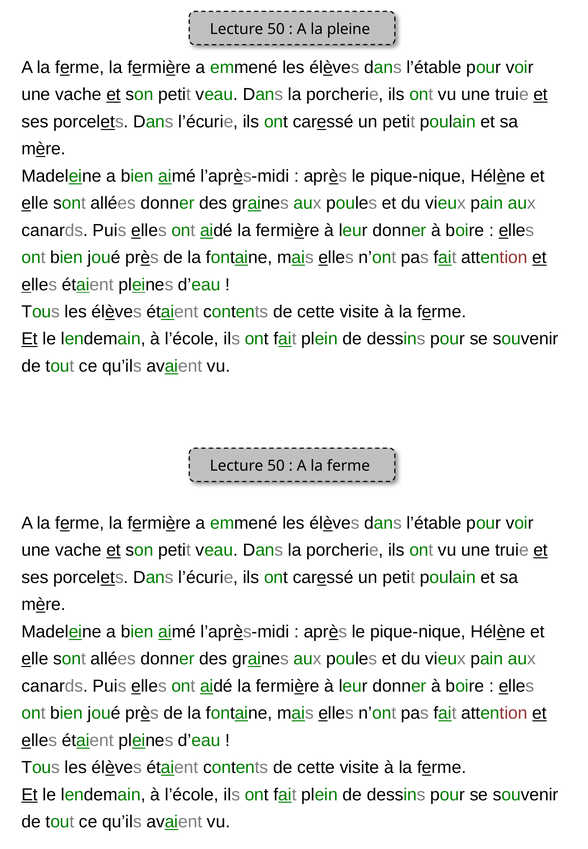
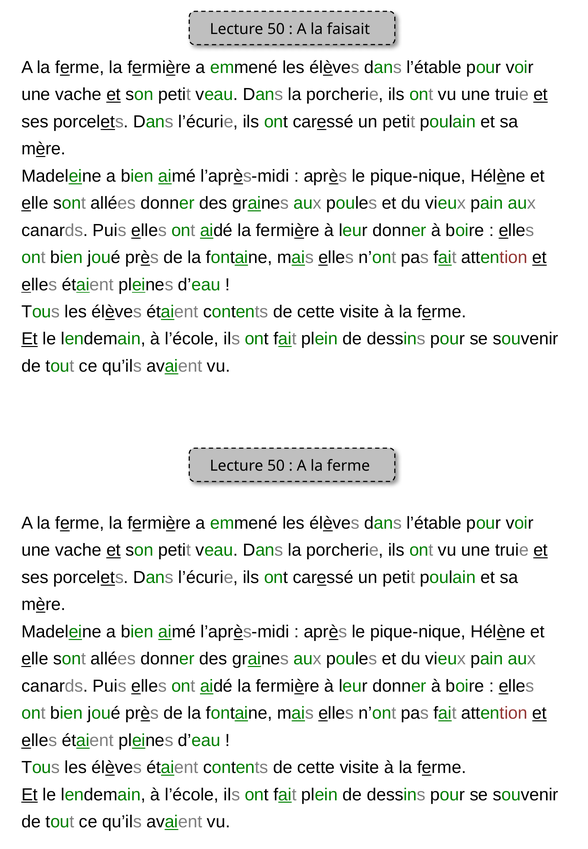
pleine: pleine -> faisait
